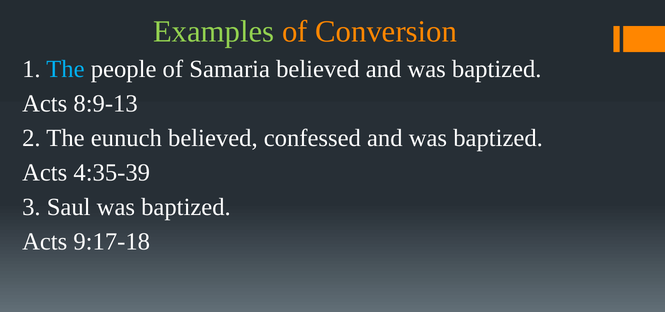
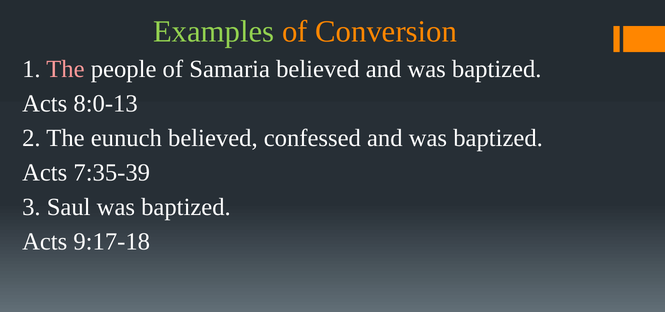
The at (65, 69) colour: light blue -> pink
8:9-13: 8:9-13 -> 8:0-13
4:35-39: 4:35-39 -> 7:35-39
